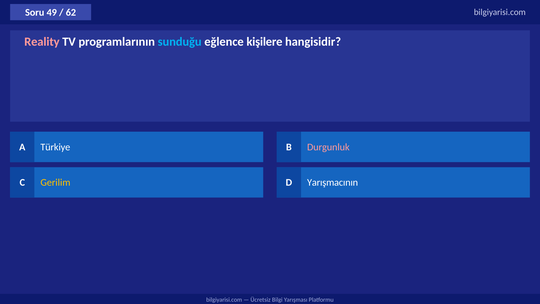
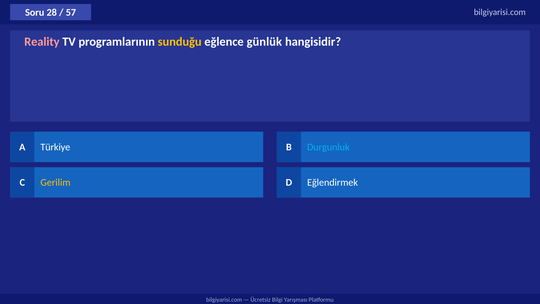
49: 49 -> 28
62: 62 -> 57
sunduğu colour: light blue -> yellow
kişilere: kişilere -> günlük
Durgunluk colour: pink -> light blue
Yarışmacının: Yarışmacının -> Eğlendirmek
